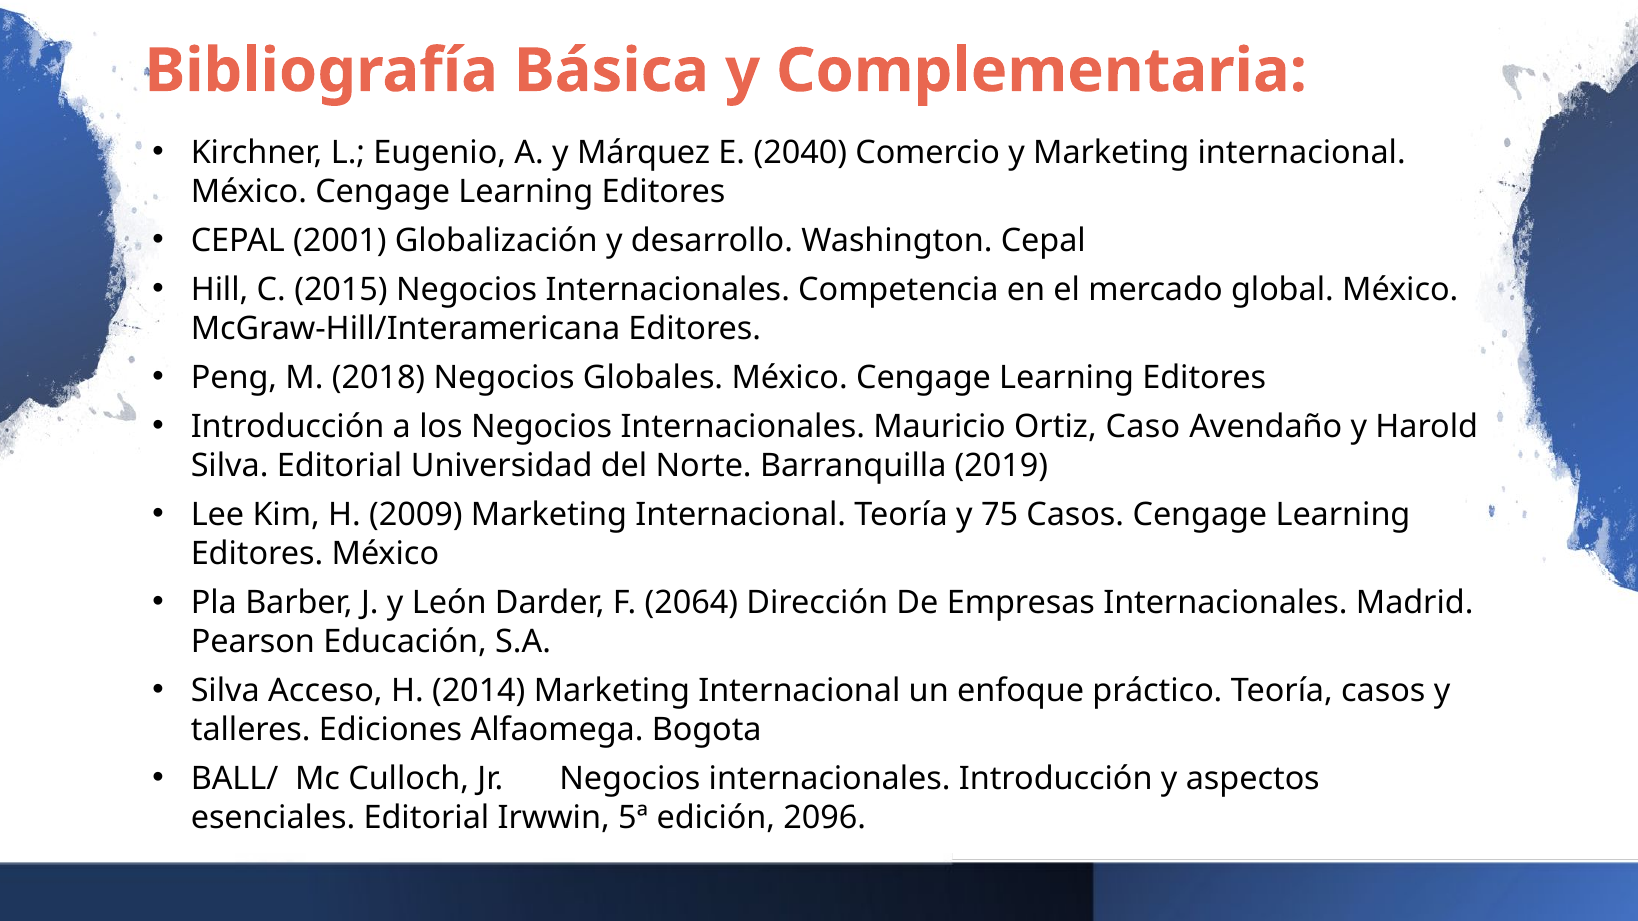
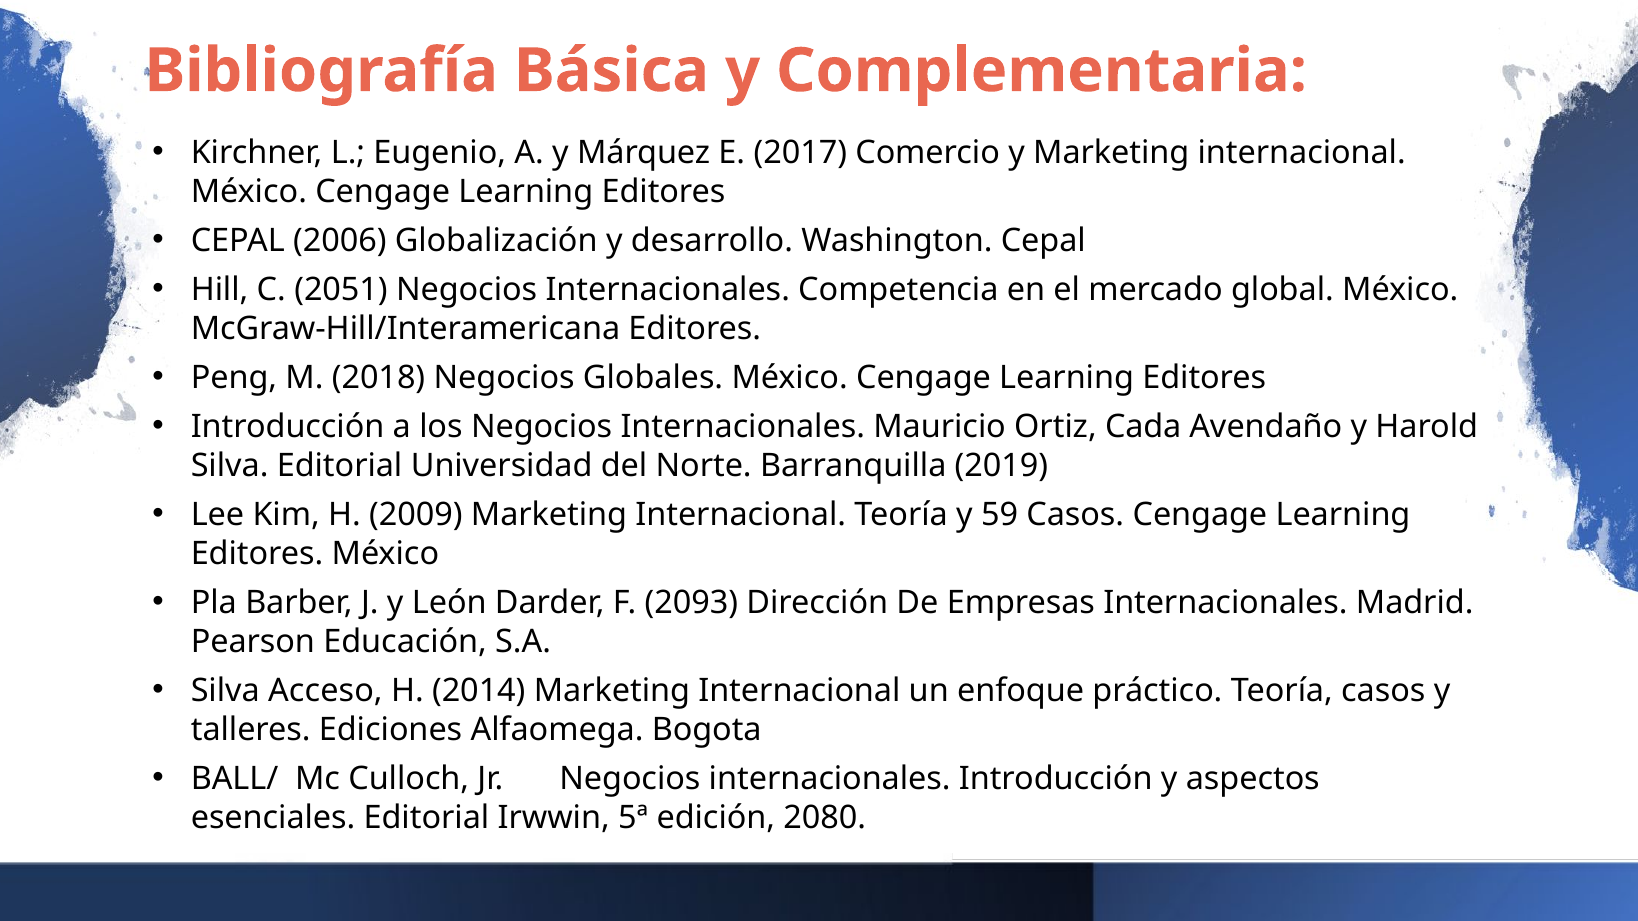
2040: 2040 -> 2017
2001: 2001 -> 2006
2015: 2015 -> 2051
Caso: Caso -> Cada
75: 75 -> 59
2064: 2064 -> 2093
2096: 2096 -> 2080
